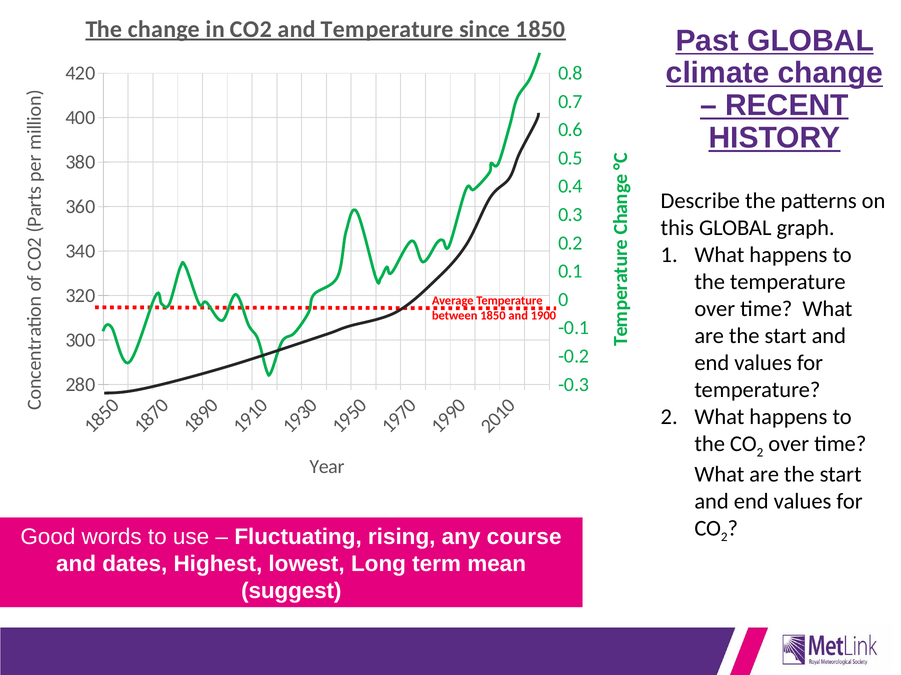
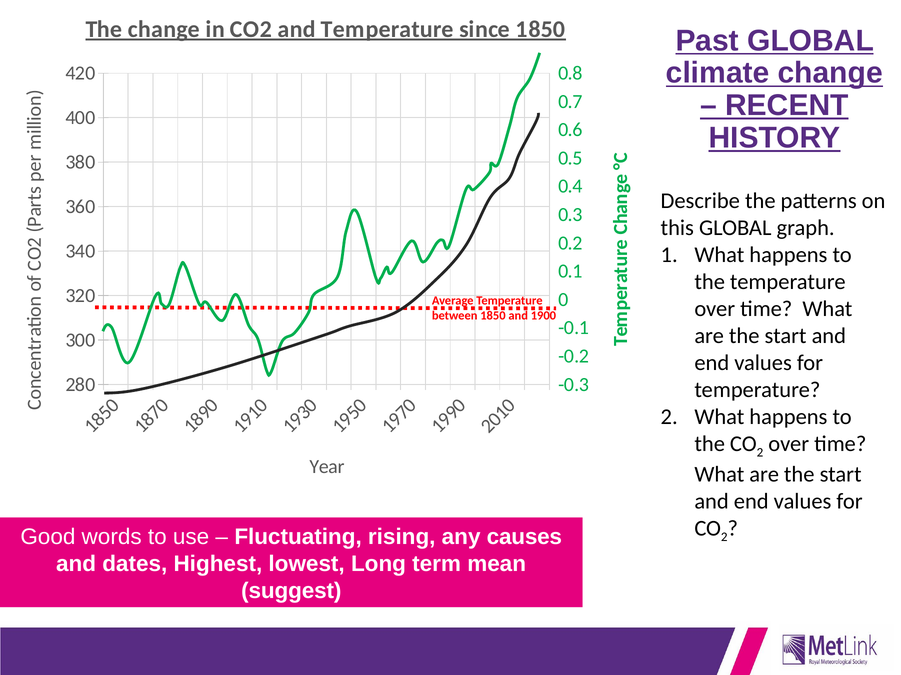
course: course -> causes
